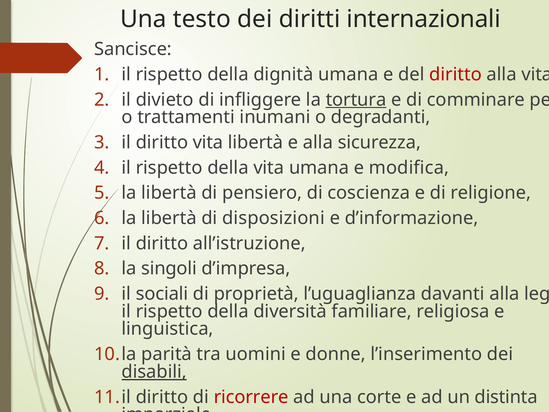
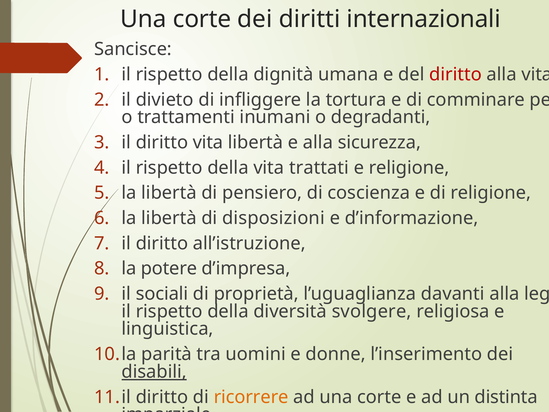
testo at (202, 19): testo -> corte
tortura underline: present -> none
vita umana: umana -> trattati
e modifica: modifica -> religione
singoli: singoli -> potere
familiare: familiare -> svolgere
ricorrere colour: red -> orange
